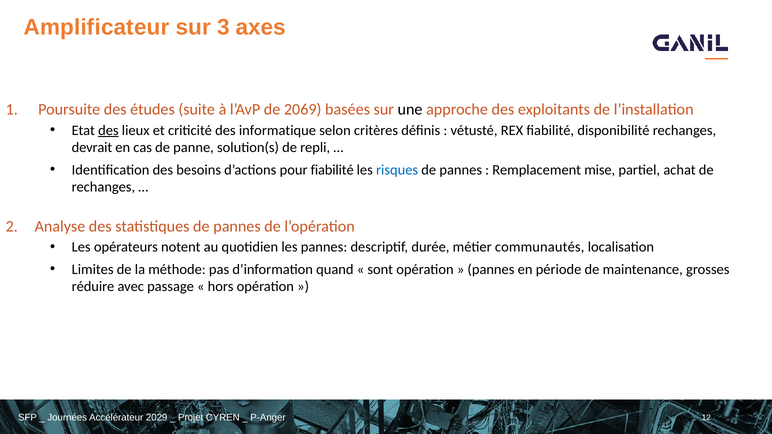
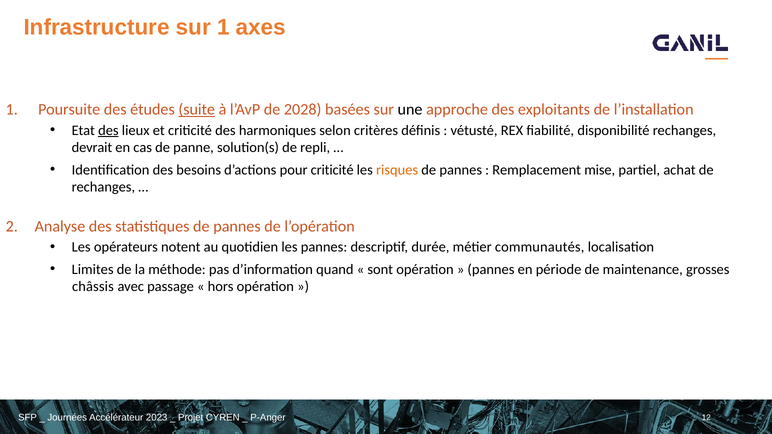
Amplificateur: Amplificateur -> Infrastructure
sur 3: 3 -> 1
suite underline: none -> present
2069: 2069 -> 2028
informatique: informatique -> harmoniques
pour fiabilité: fiabilité -> criticité
risques colour: blue -> orange
réduire: réduire -> châssis
2029: 2029 -> 2023
